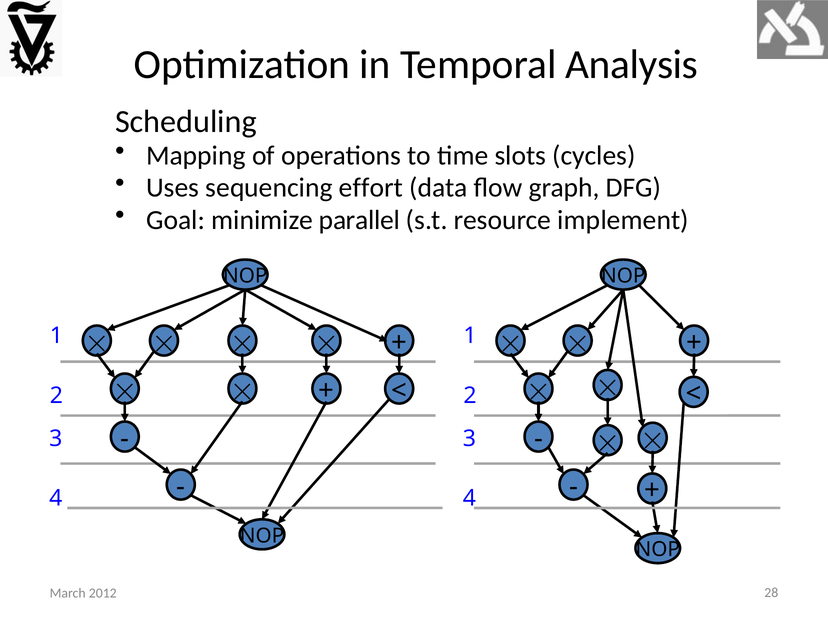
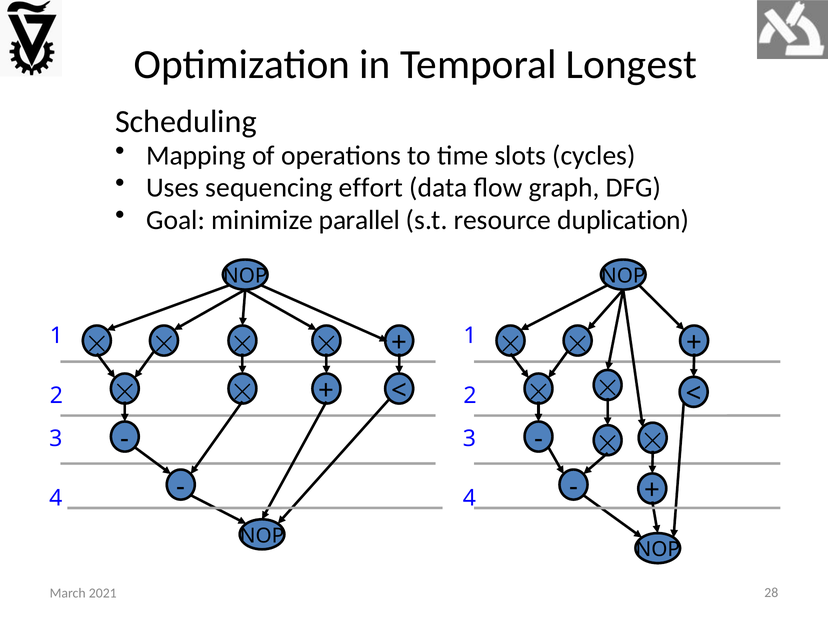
Analysis: Analysis -> Longest
implement: implement -> duplication
2012: 2012 -> 2021
